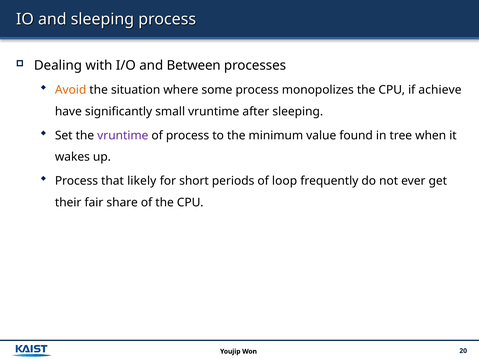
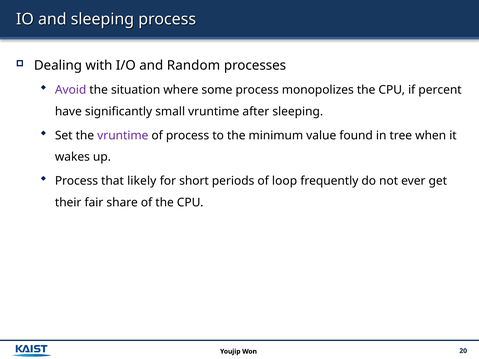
Between: Between -> Random
Avoid colour: orange -> purple
achieve: achieve -> percent
